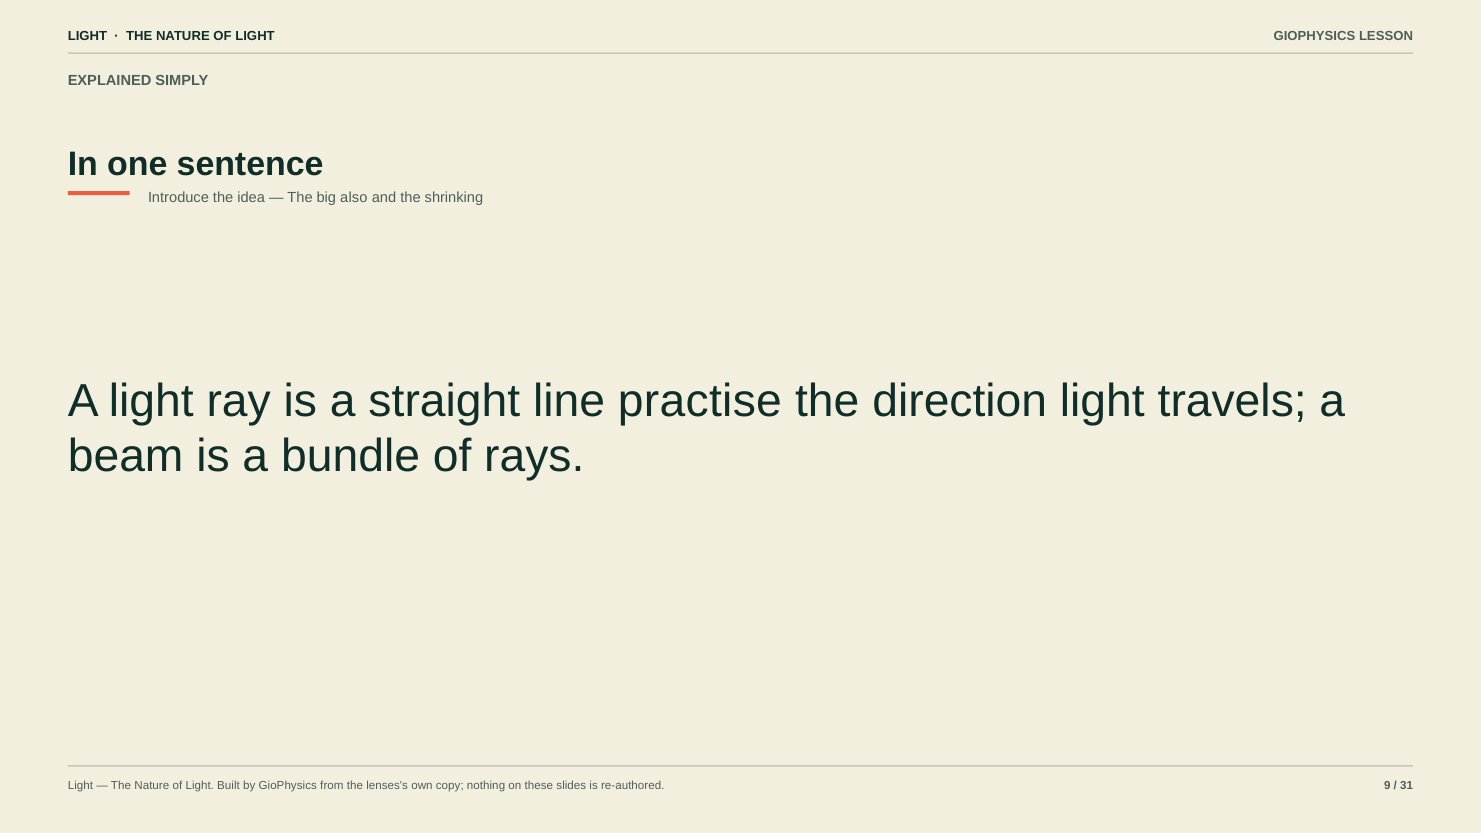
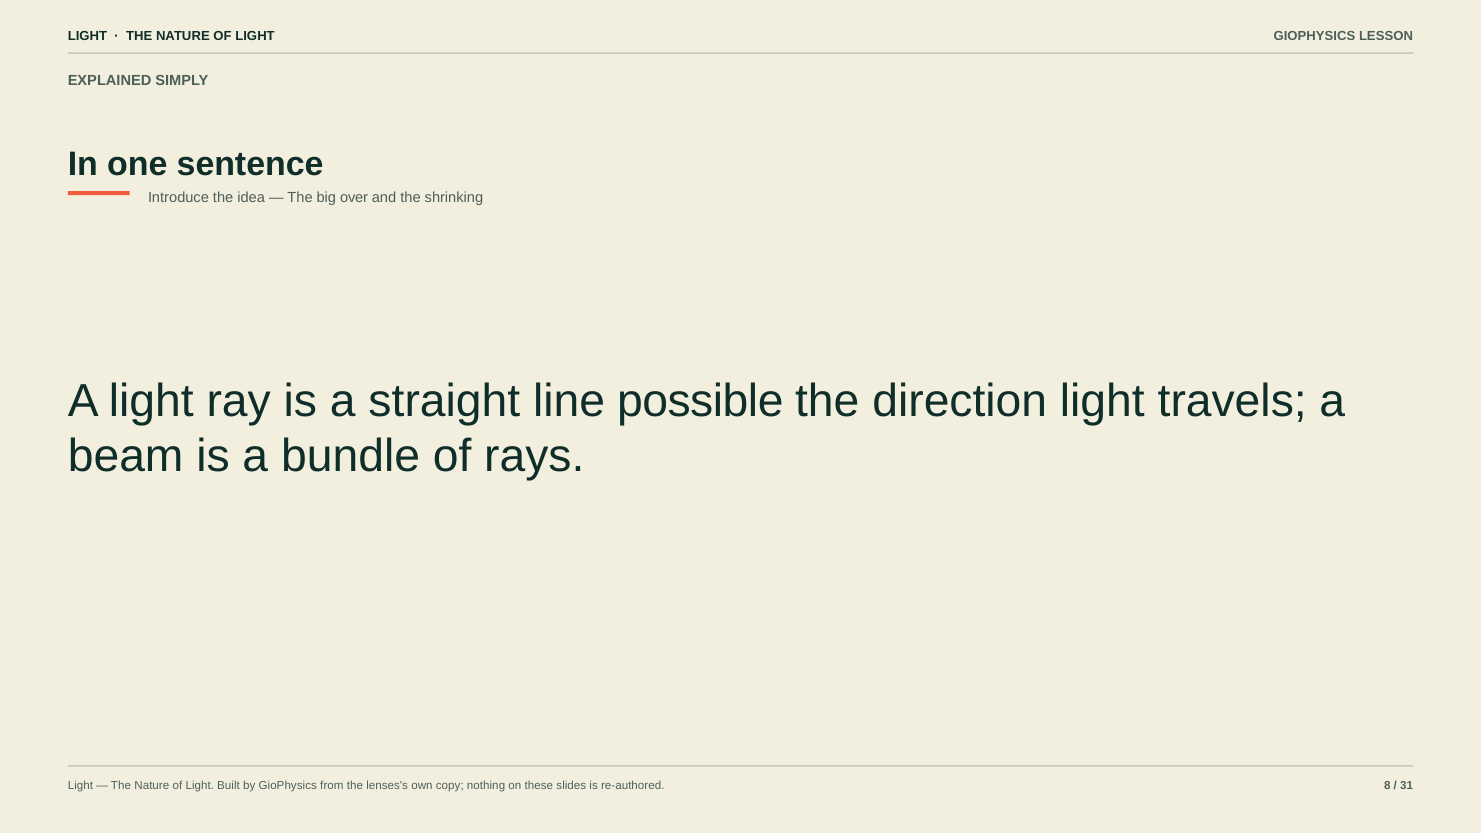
also: also -> over
practise: practise -> possible
9: 9 -> 8
